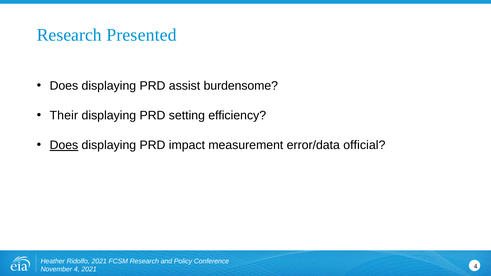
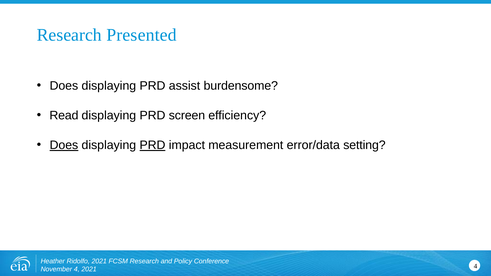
Their: Their -> Read
setting: setting -> screen
PRD at (152, 145) underline: none -> present
official: official -> setting
